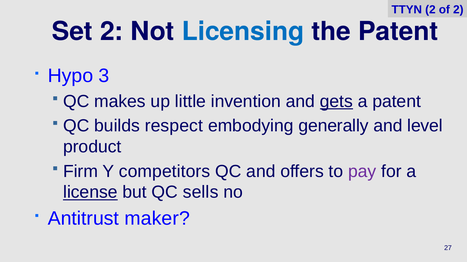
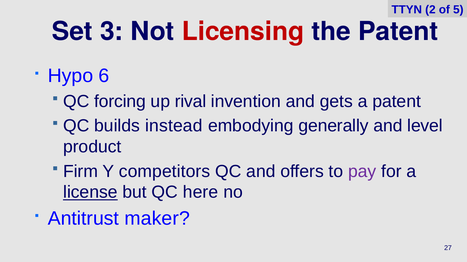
of 2: 2 -> 5
Set 2: 2 -> 3
Licensing colour: blue -> red
3: 3 -> 6
makes: makes -> forcing
little: little -> rival
gets underline: present -> none
respect: respect -> instead
sells: sells -> here
